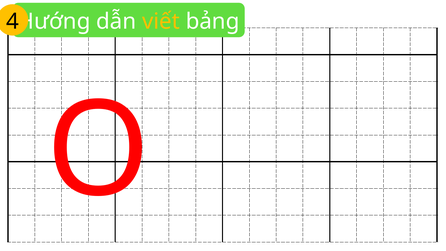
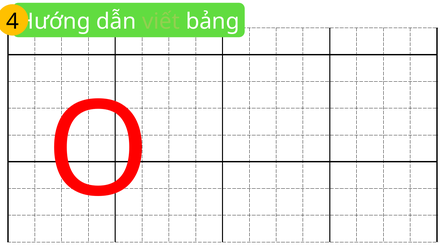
viết colour: yellow -> light green
